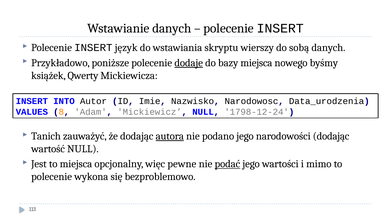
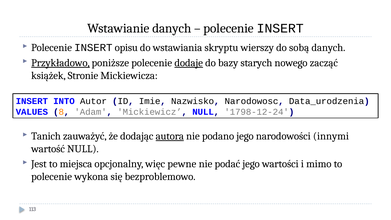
język: język -> opisu
Przykładowo underline: none -> present
bazy miejsca: miejsca -> starych
byśmy: byśmy -> zacząć
Qwerty: Qwerty -> Stronie
narodowości dodając: dodając -> innymi
podać underline: present -> none
